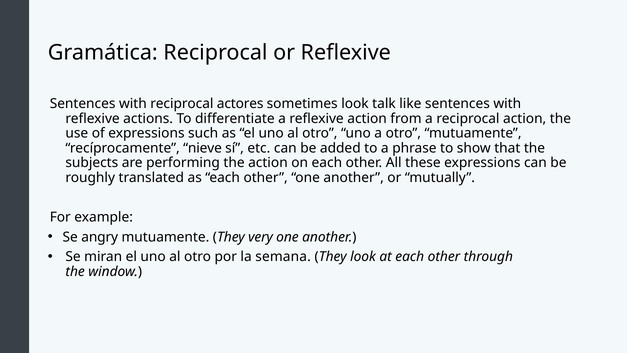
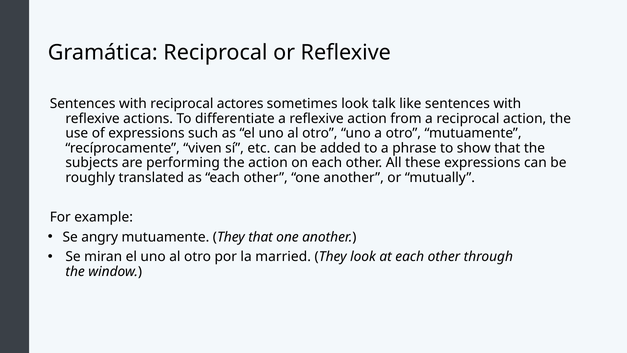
nieve: nieve -> viven
They very: very -> that
semana: semana -> married
